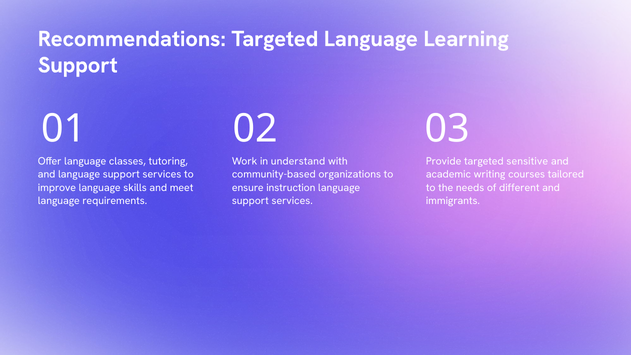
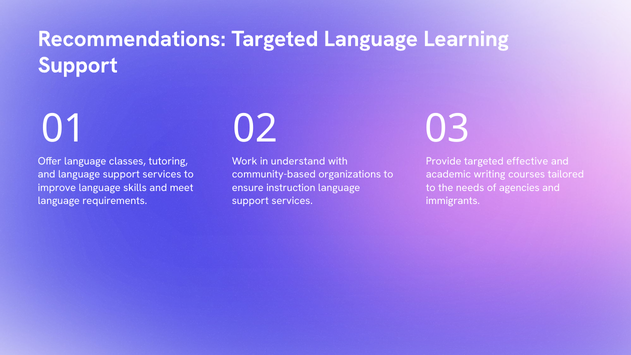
sensitive: sensitive -> effective
different: different -> agencies
